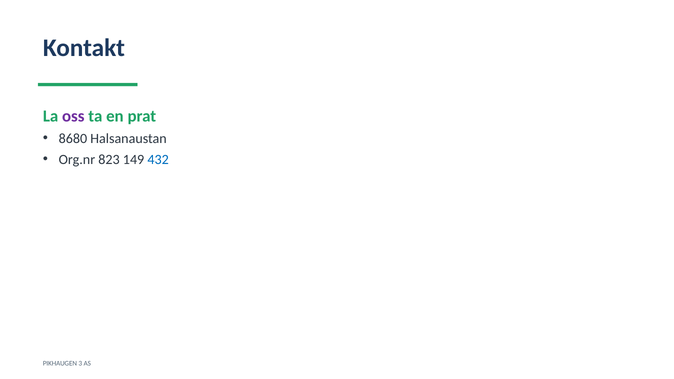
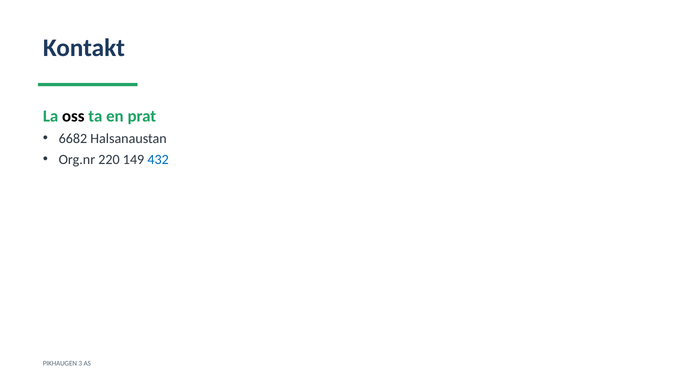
oss colour: purple -> black
8680: 8680 -> 6682
823: 823 -> 220
